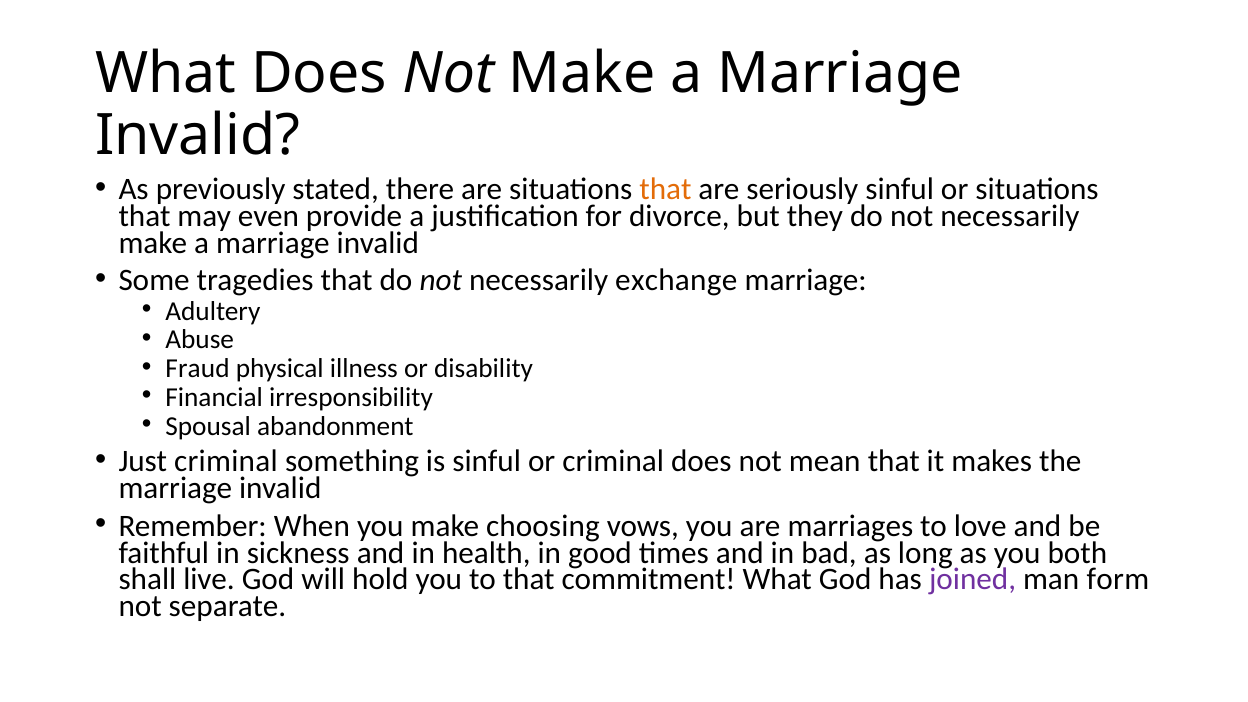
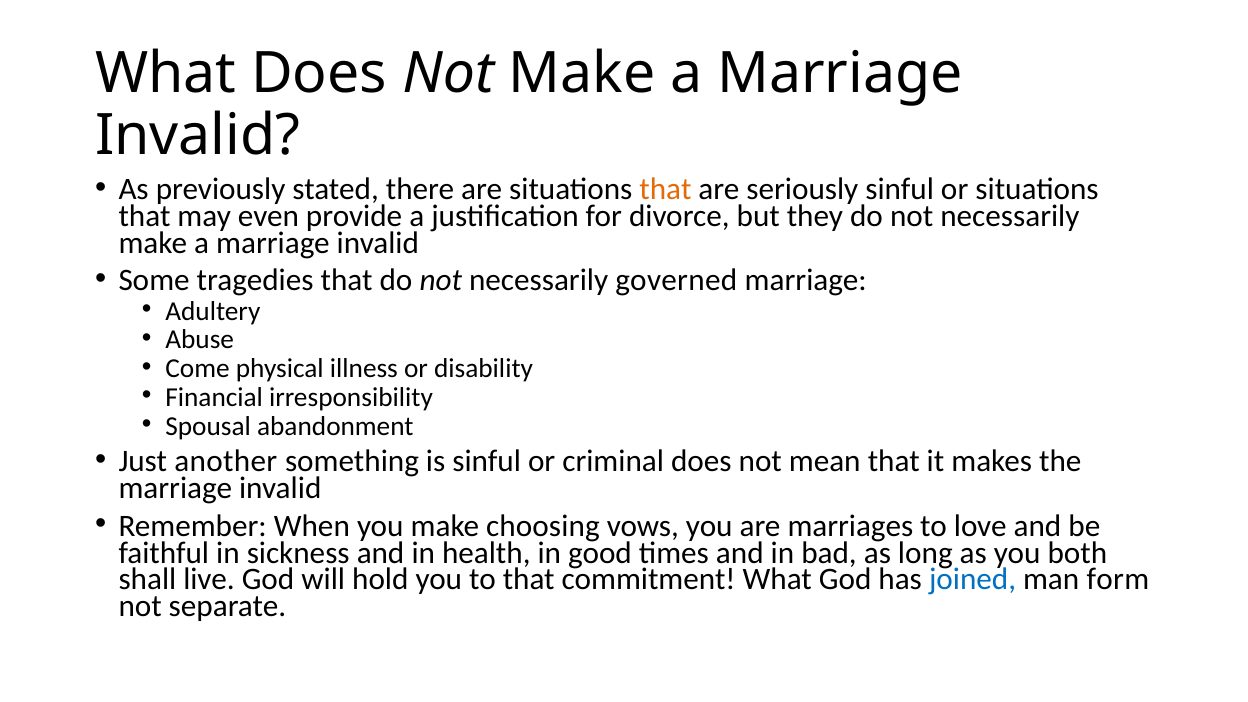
exchange: exchange -> governed
Fraud: Fraud -> Come
Just criminal: criminal -> another
joined colour: purple -> blue
